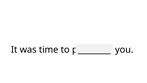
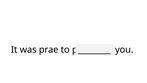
time: time -> prae
